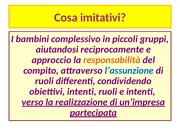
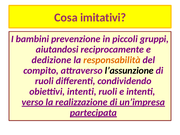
complessivo: complessivo -> prevenzione
approccio: approccio -> dedizione
l’assunzione colour: blue -> black
